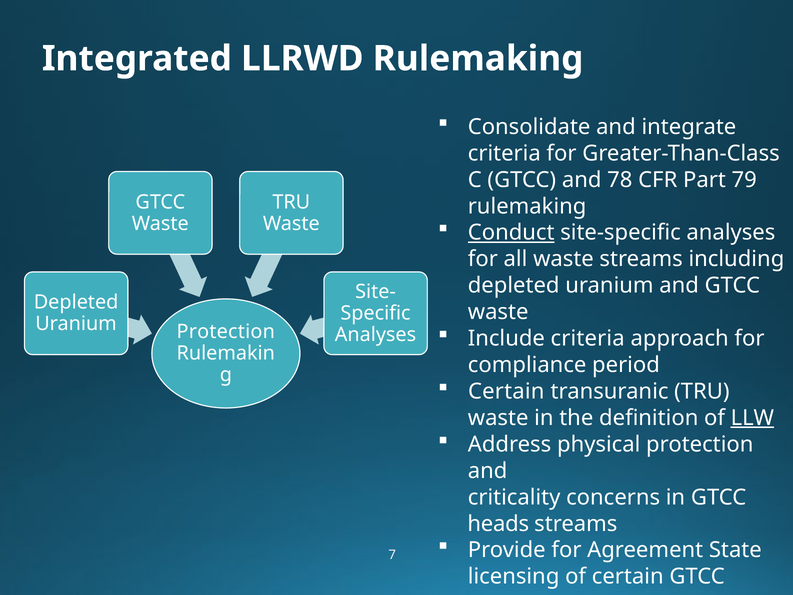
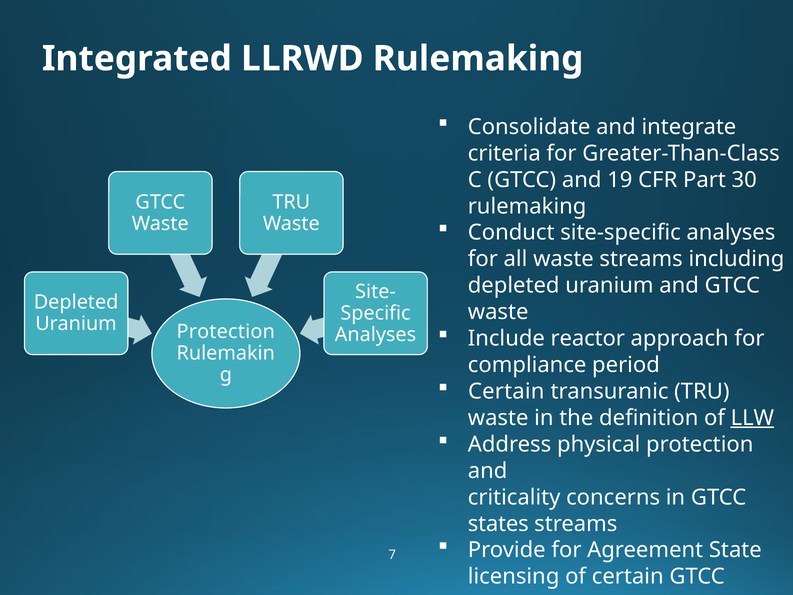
78: 78 -> 19
79: 79 -> 30
Conduct underline: present -> none
Include criteria: criteria -> reactor
heads: heads -> states
